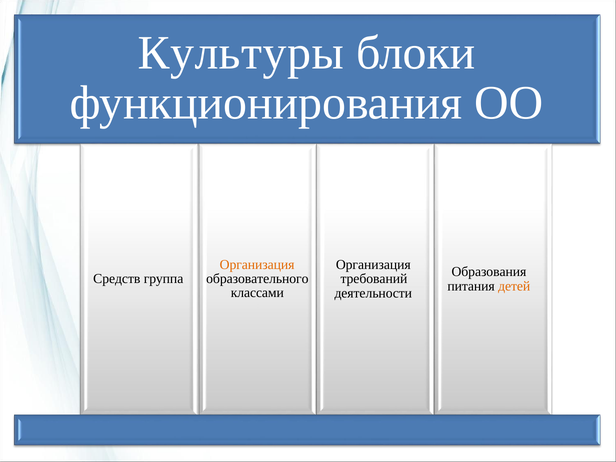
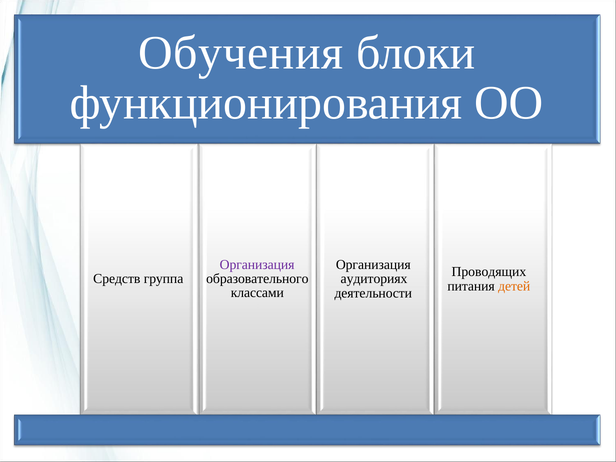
Культуры: Культуры -> Обучения
Организация at (257, 265) colour: orange -> purple
Образования: Образования -> Проводящих
требований: требований -> аудиториях
